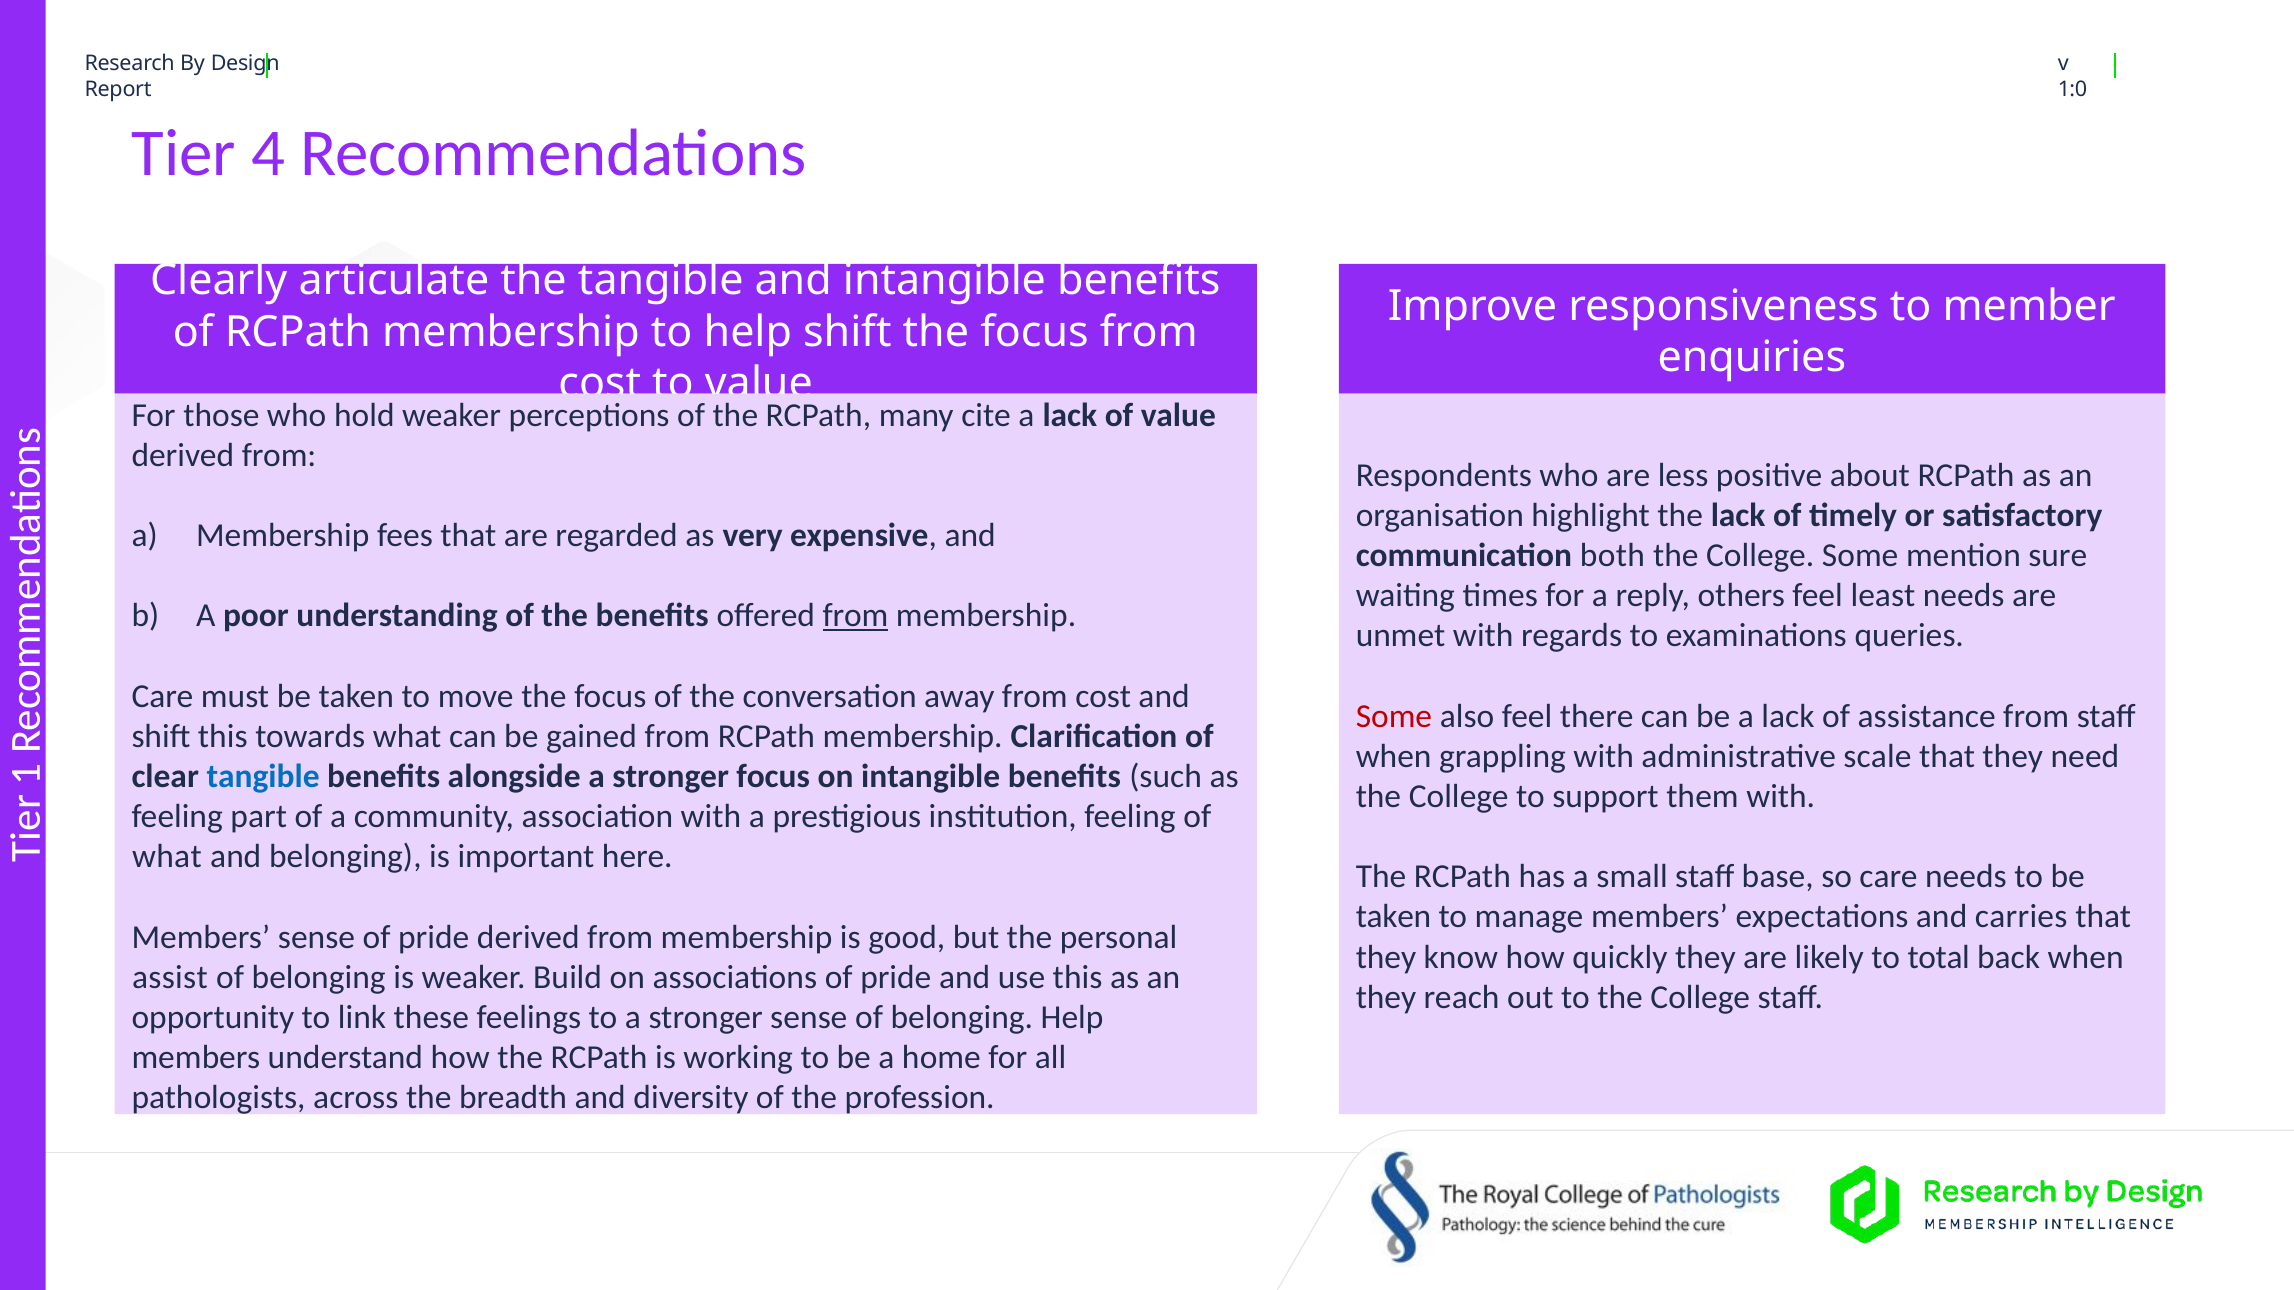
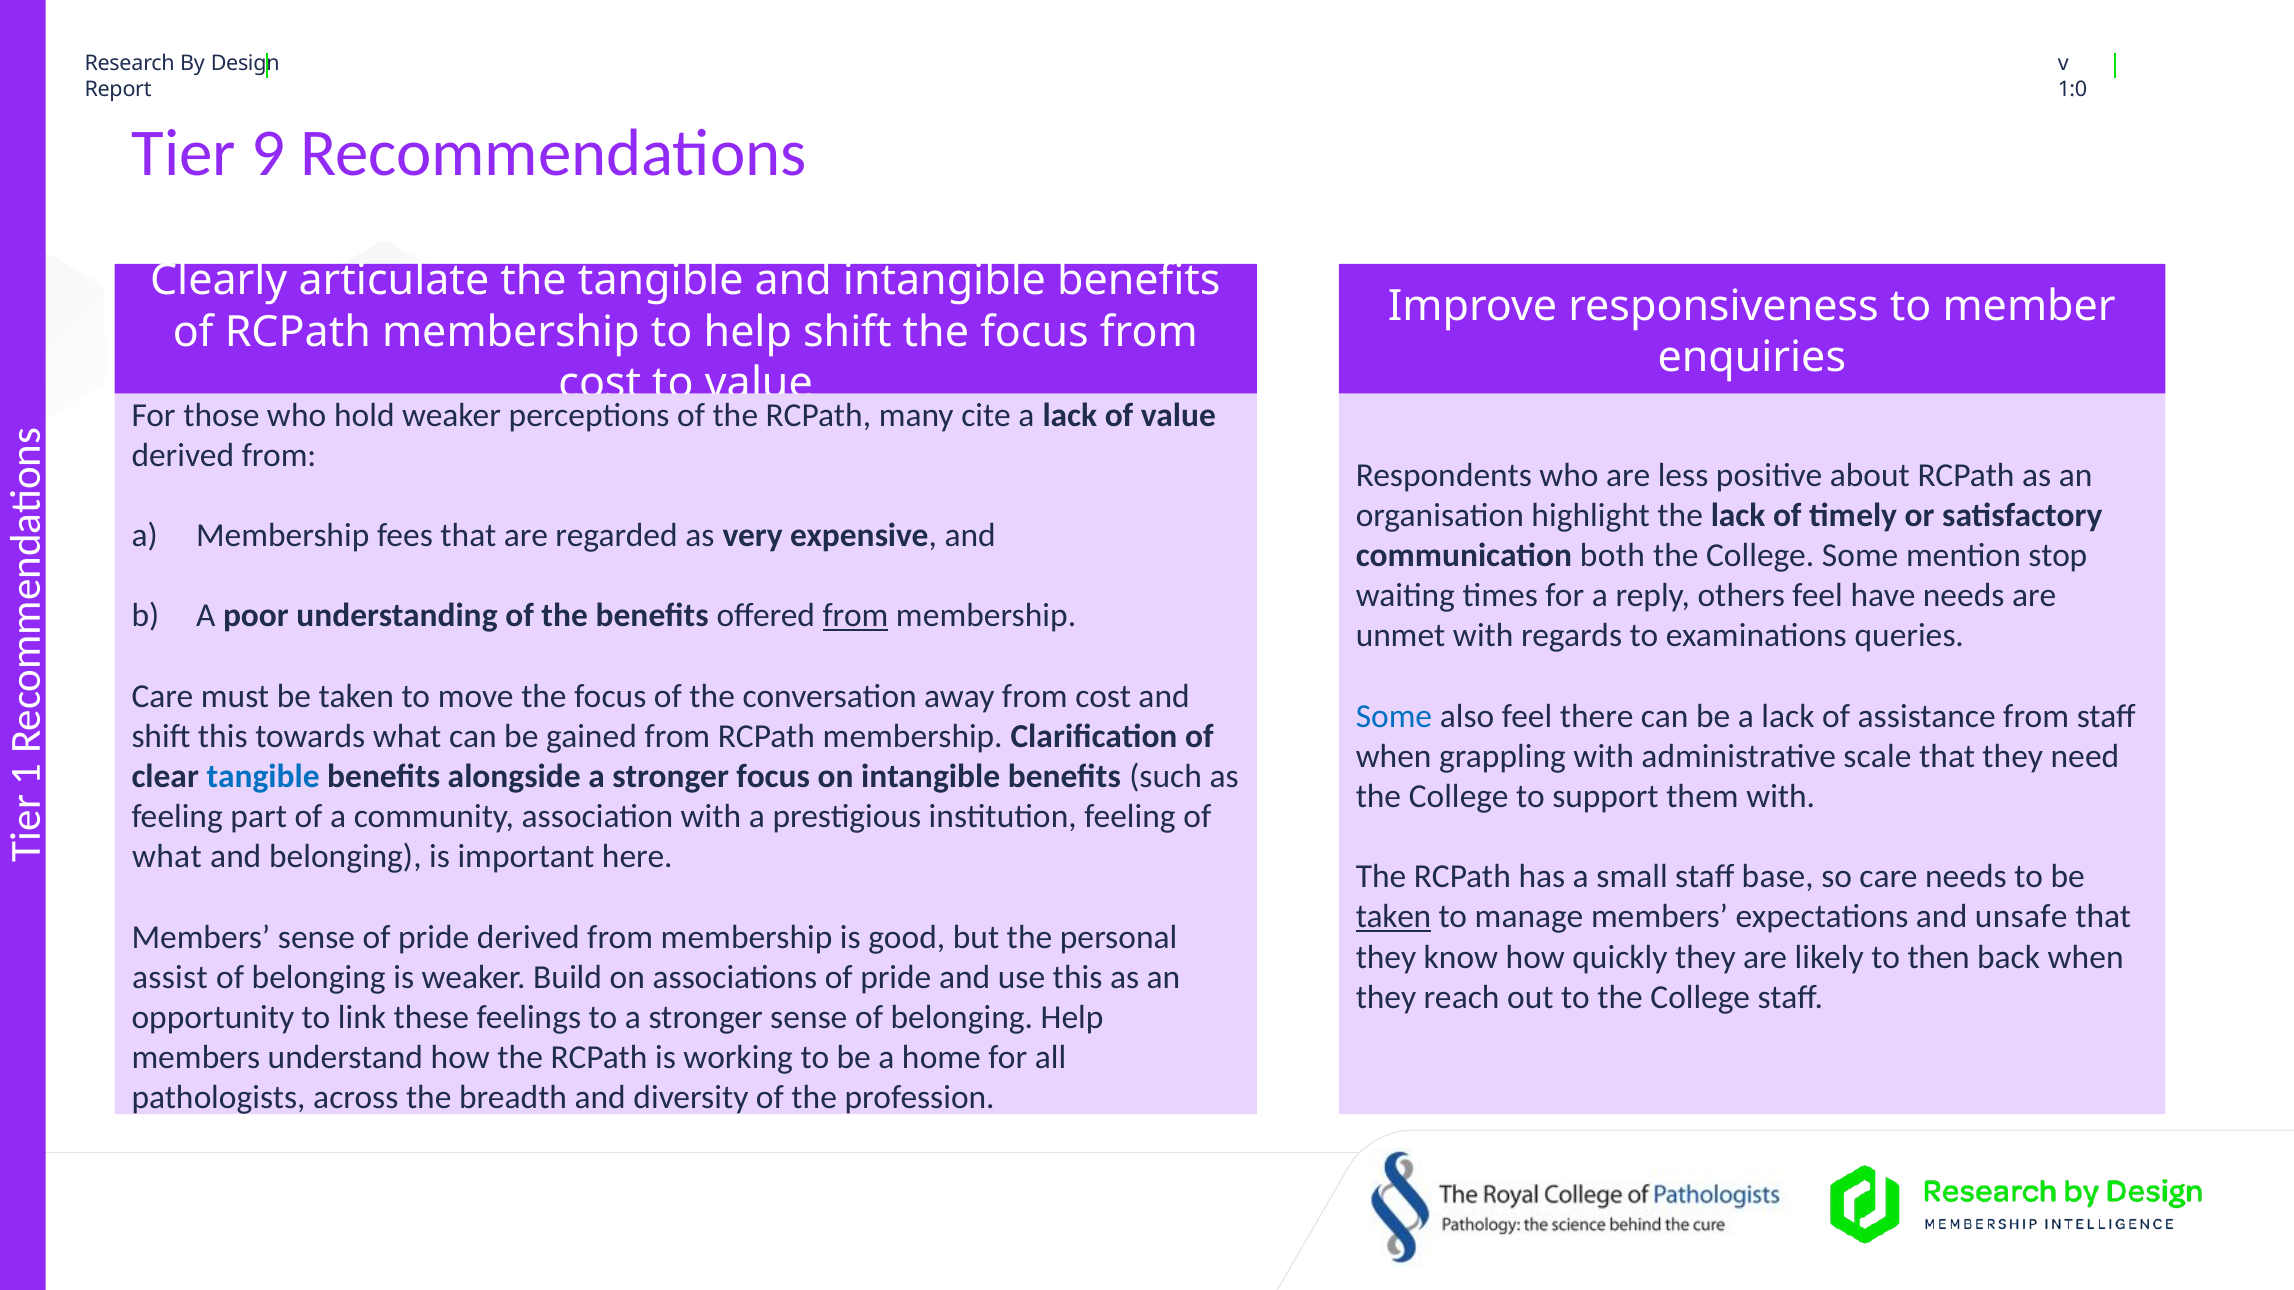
4: 4 -> 9
sure: sure -> stop
least: least -> have
Some at (1394, 716) colour: red -> blue
taken at (1394, 917) underline: none -> present
carries: carries -> unsafe
total: total -> then
